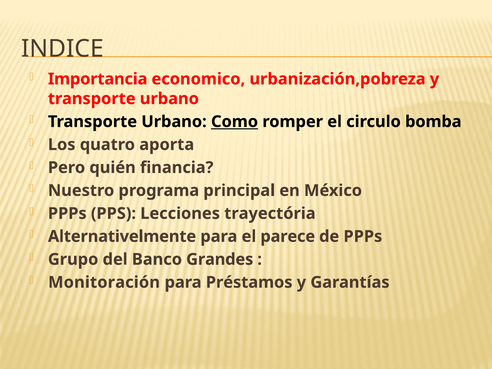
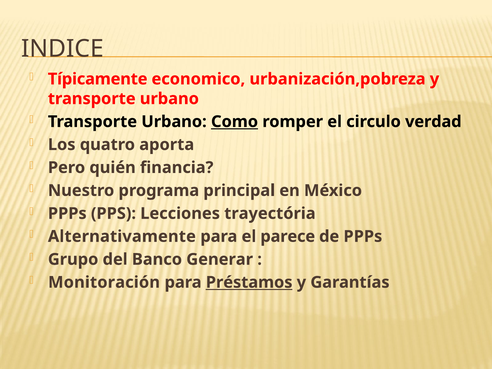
Importancia: Importancia -> Típicamente
bomba: bomba -> verdad
Alternativelmente: Alternativelmente -> Alternativamente
Grandes: Grandes -> Generar
Préstamos underline: none -> present
